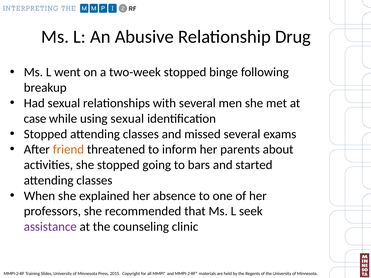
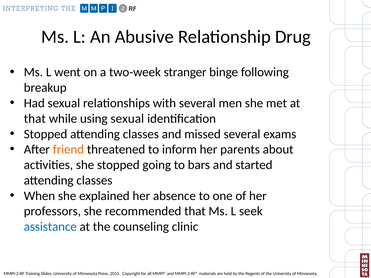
two-week stopped: stopped -> stranger
case at (35, 119): case -> that
assistance colour: purple -> blue
